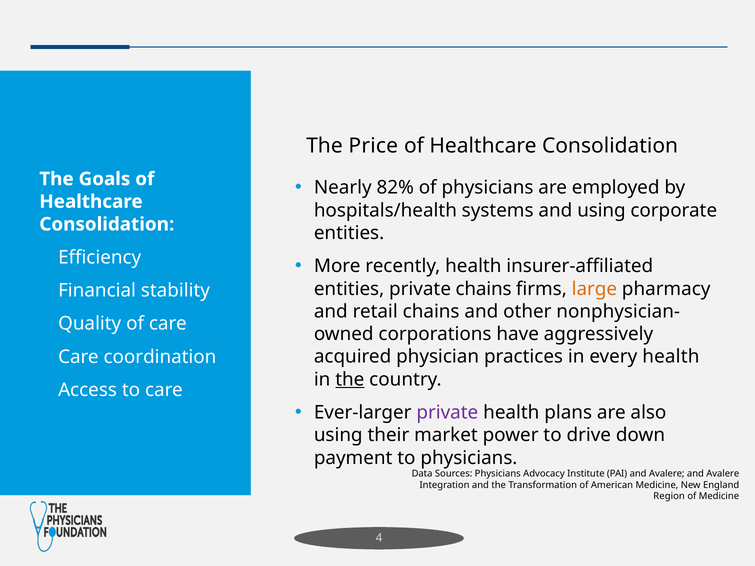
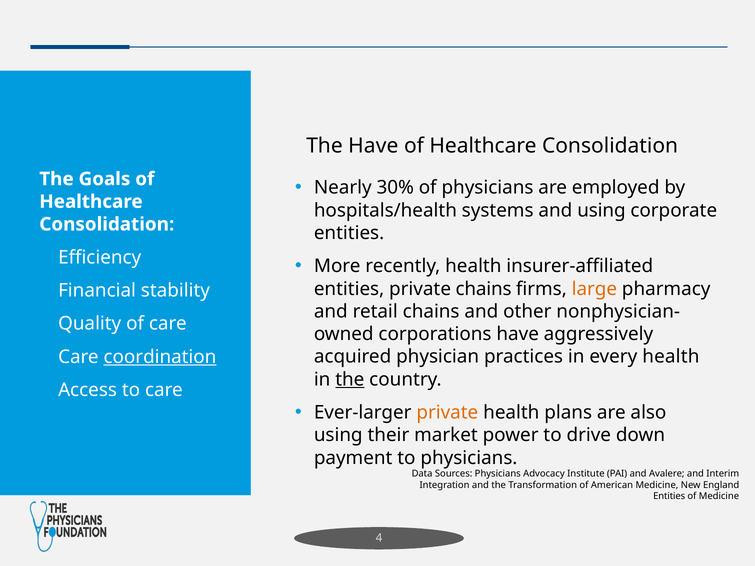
The Price: Price -> Have
82%: 82% -> 30%
coordination underline: none -> present
private at (447, 413) colour: purple -> orange
Avalere and Avalere: Avalere -> Interim
Region at (669, 497): Region -> Entities
